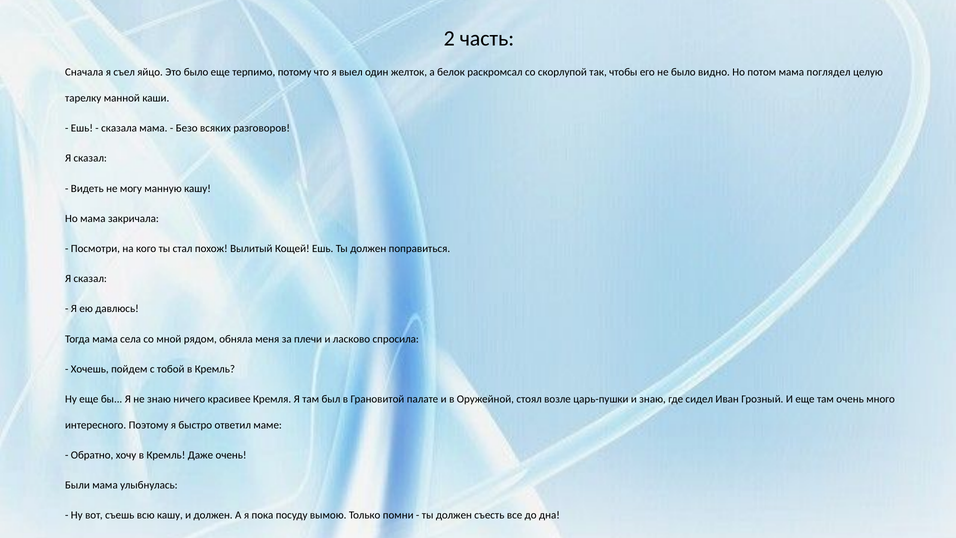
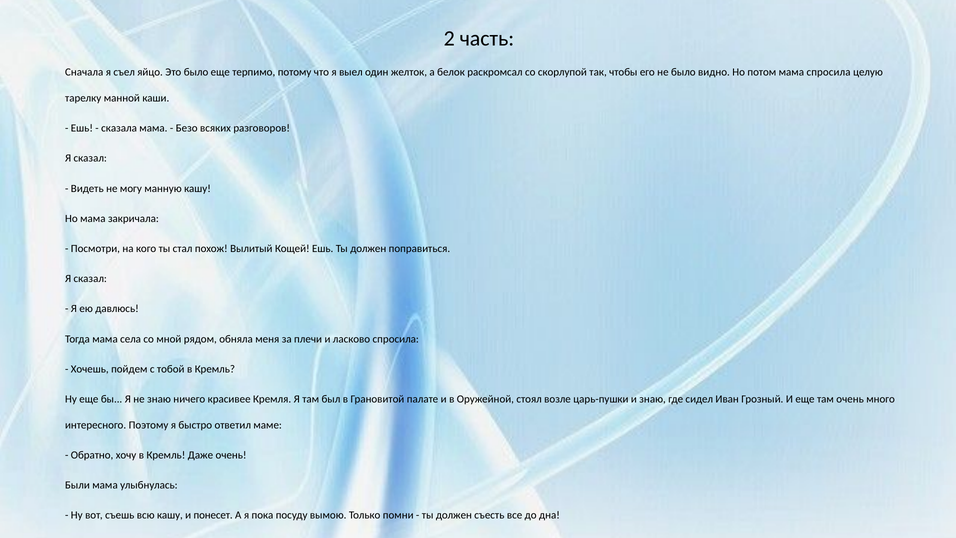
мама поглядел: поглядел -> спросила
и должен: должен -> понесет
